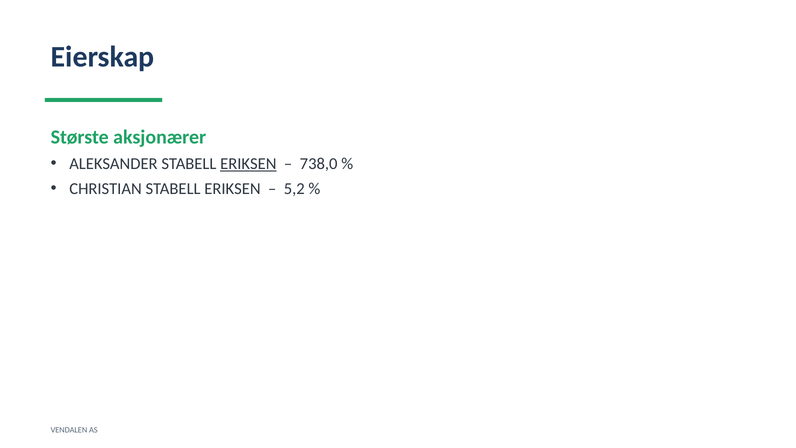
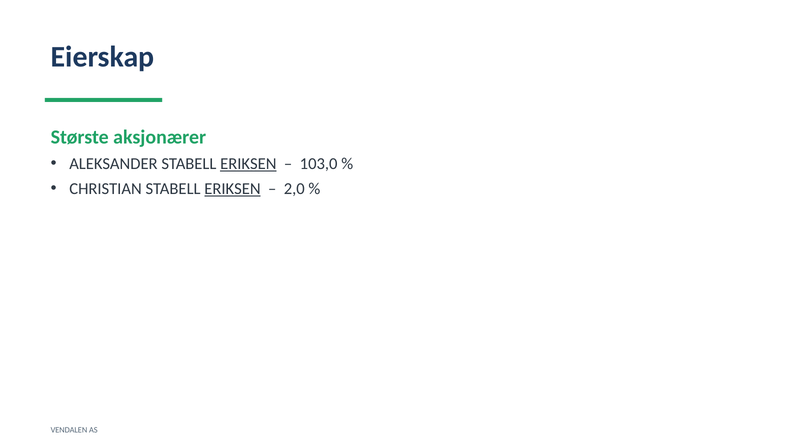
738,0: 738,0 -> 103,0
ERIKSEN at (232, 189) underline: none -> present
5,2: 5,2 -> 2,0
